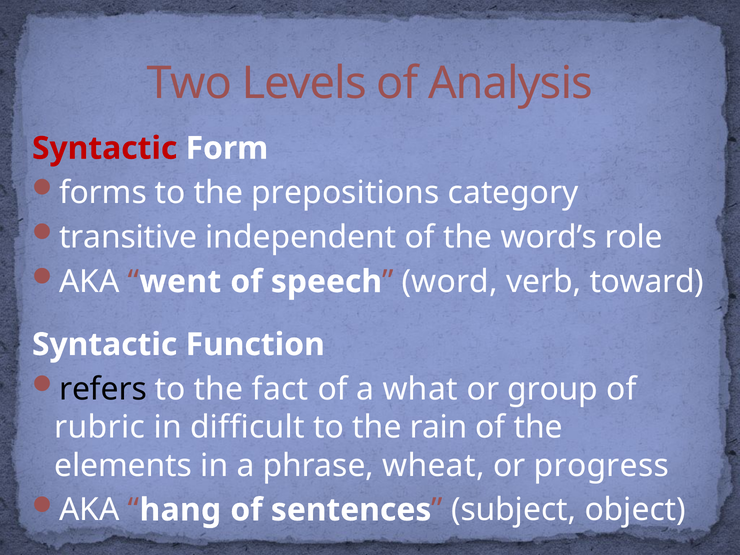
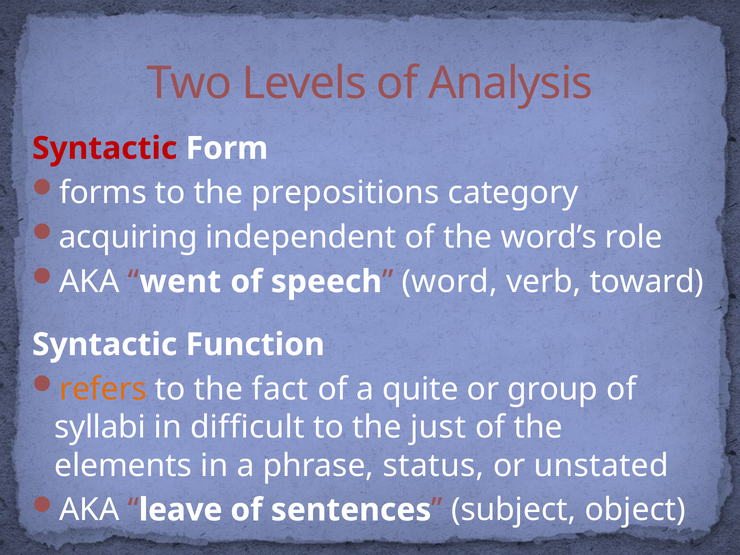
transitive: transitive -> acquiring
refers colour: black -> orange
what: what -> quite
rubric: rubric -> syllabi
rain: rain -> just
wheat: wheat -> status
progress: progress -> unstated
hang: hang -> leave
